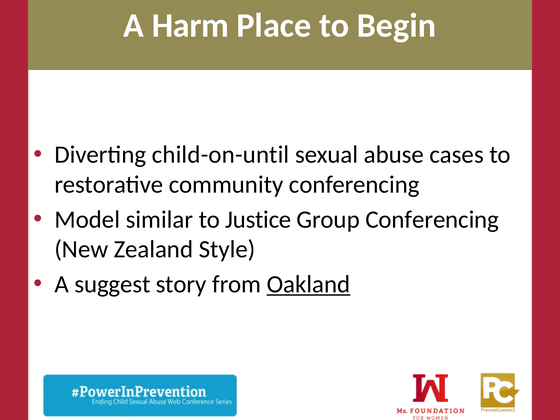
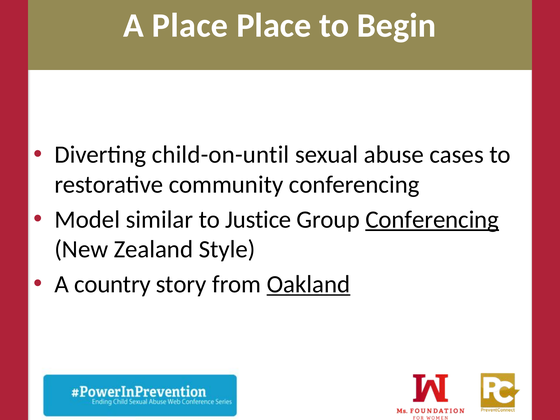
A Harm: Harm -> Place
Conferencing at (432, 219) underline: none -> present
suggest: suggest -> country
